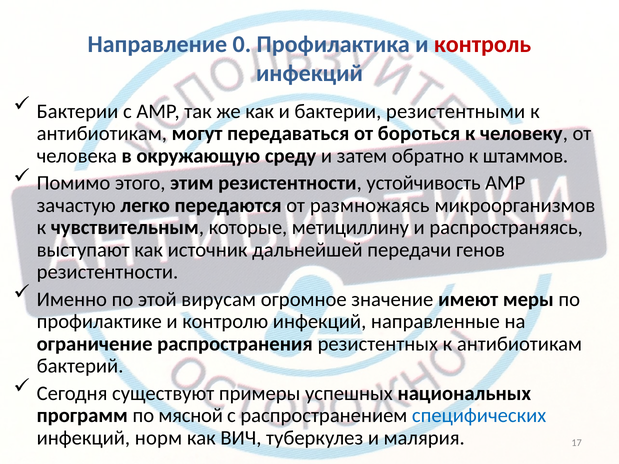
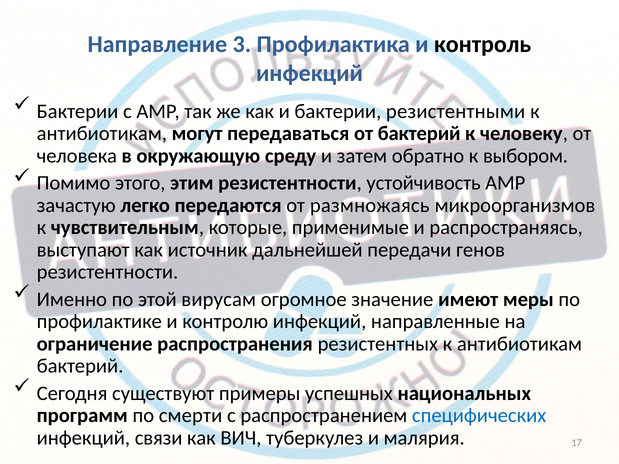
0: 0 -> 3
контроль colour: red -> black
от бороться: бороться -> бактерий
штаммов: штаммов -> выбором
метициллину: метициллину -> применимые
мясной: мясной -> смерти
норм: норм -> связи
